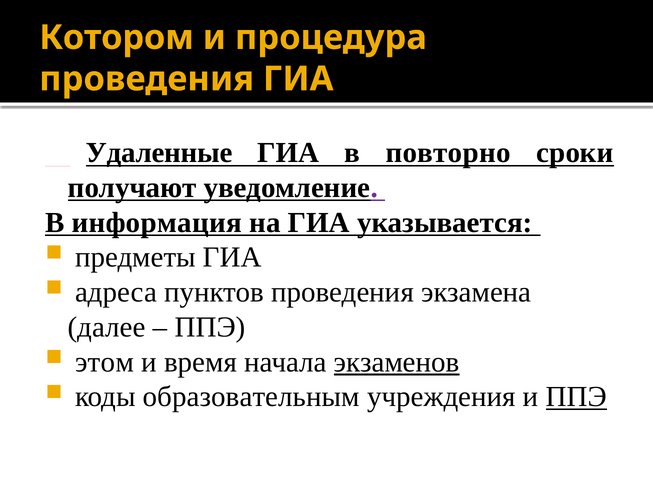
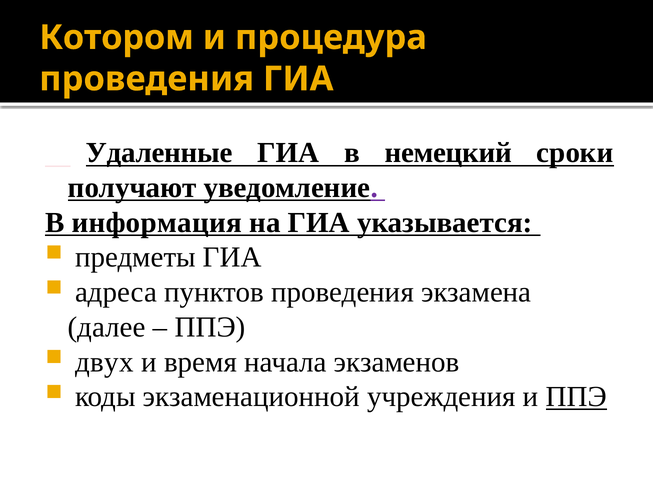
повторно: повторно -> немецкий
этом: этом -> двух
экзаменов underline: present -> none
образовательным: образовательным -> экзаменационной
